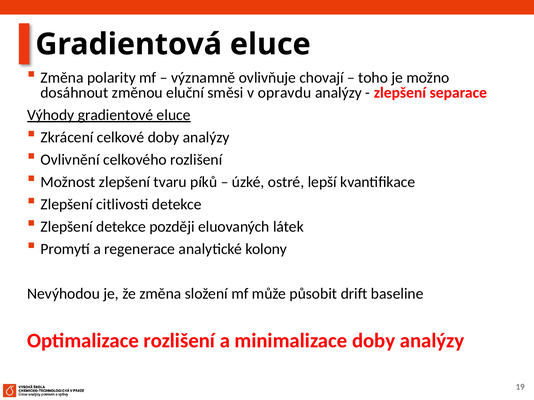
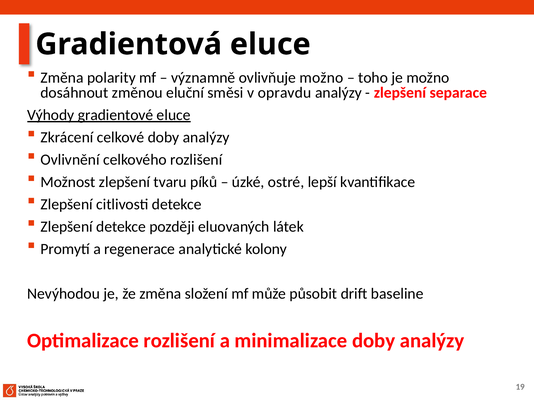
ovlivňuje chovají: chovají -> možno
